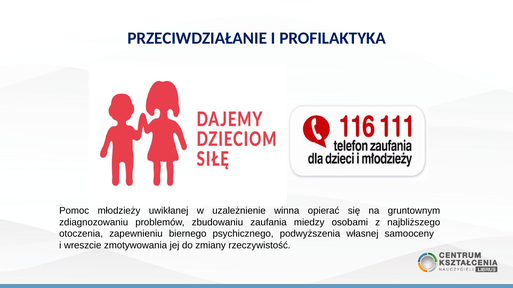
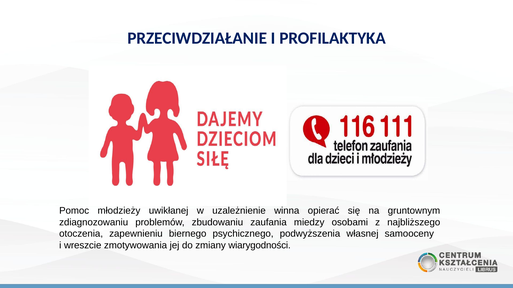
rzeczywistość: rzeczywistość -> wiarygodności
